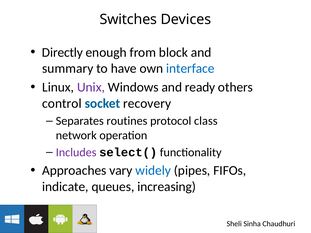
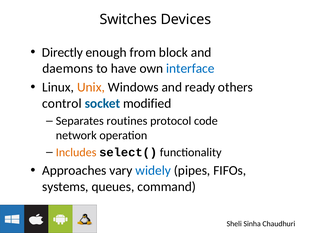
summary: summary -> daemons
Unix colour: purple -> orange
recovery: recovery -> modified
class: class -> code
Includes colour: purple -> orange
indicate: indicate -> systems
increasing: increasing -> command
